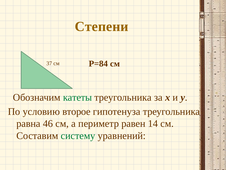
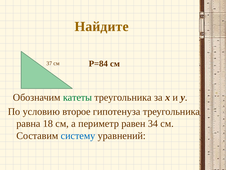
Степени: Степени -> Найдите
46: 46 -> 18
14: 14 -> 34
систему colour: green -> blue
